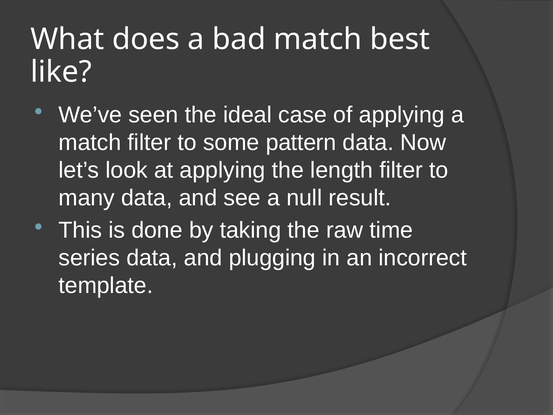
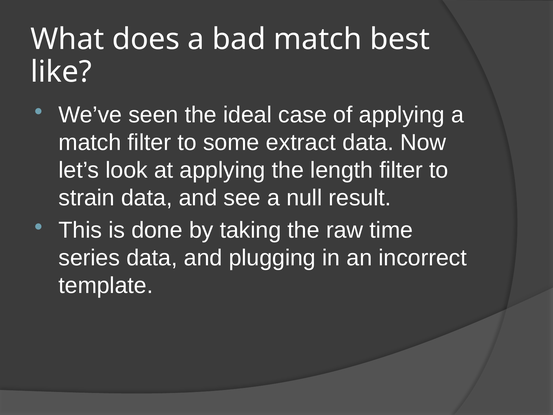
pattern: pattern -> extract
many: many -> strain
